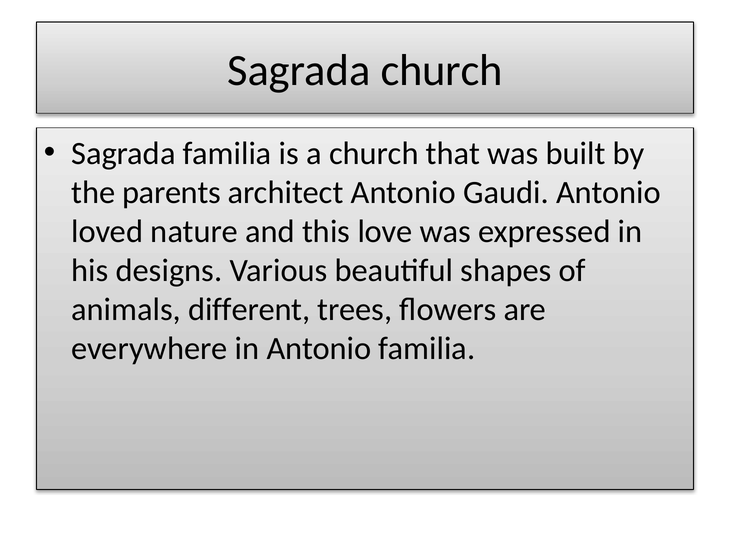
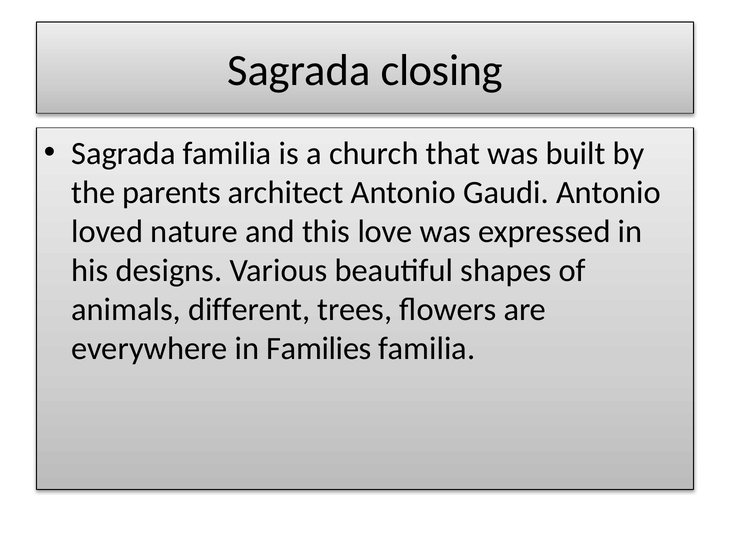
Sagrada church: church -> closing
in Antonio: Antonio -> Families
